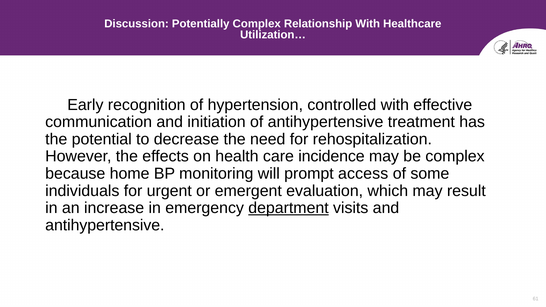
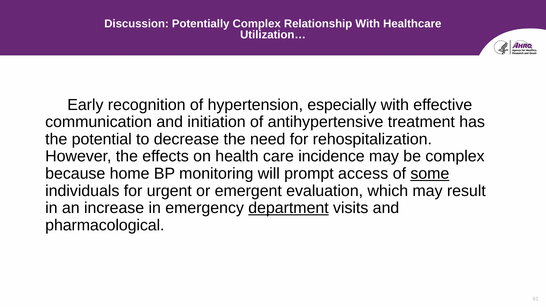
controlled: controlled -> especially
some underline: none -> present
antihypertensive at (105, 225): antihypertensive -> pharmacological
